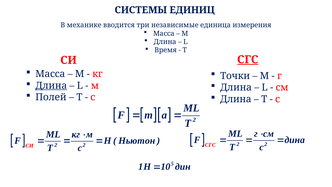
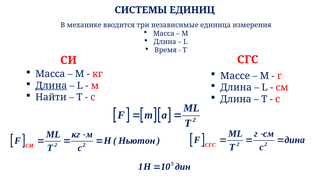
СГС underline: present -> none
Точки: Точки -> Массе
Полей: Полей -> Найти
